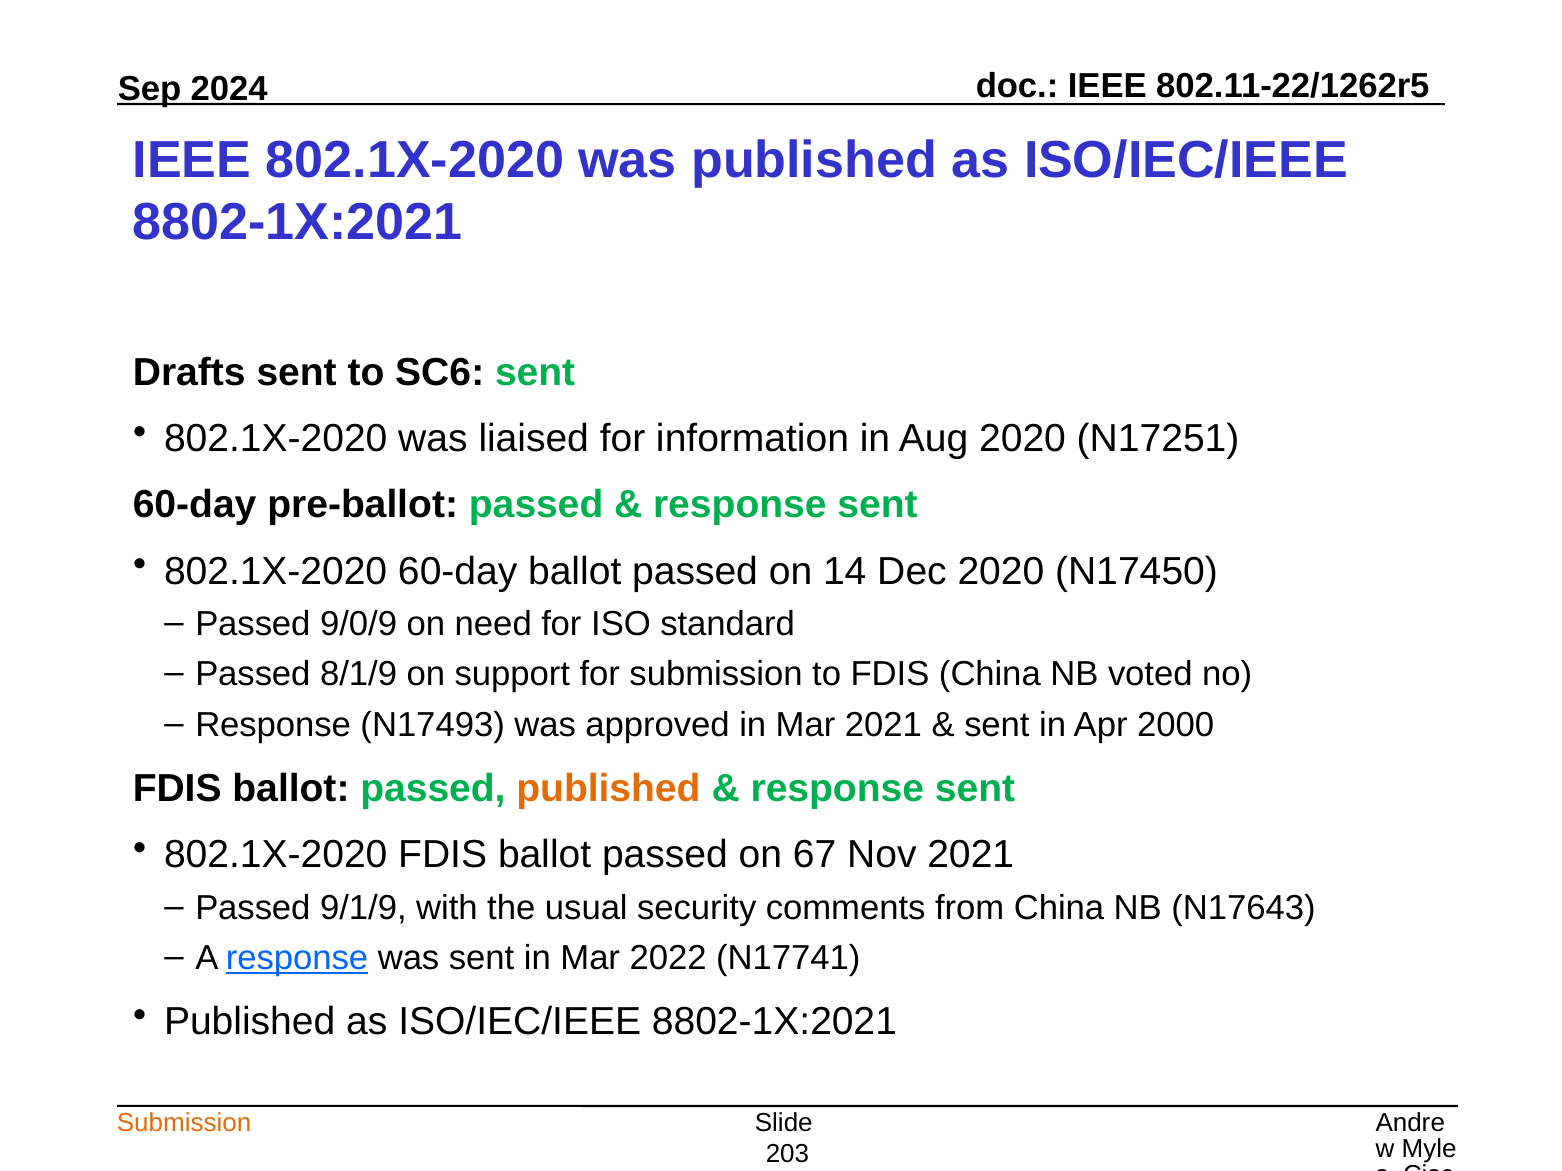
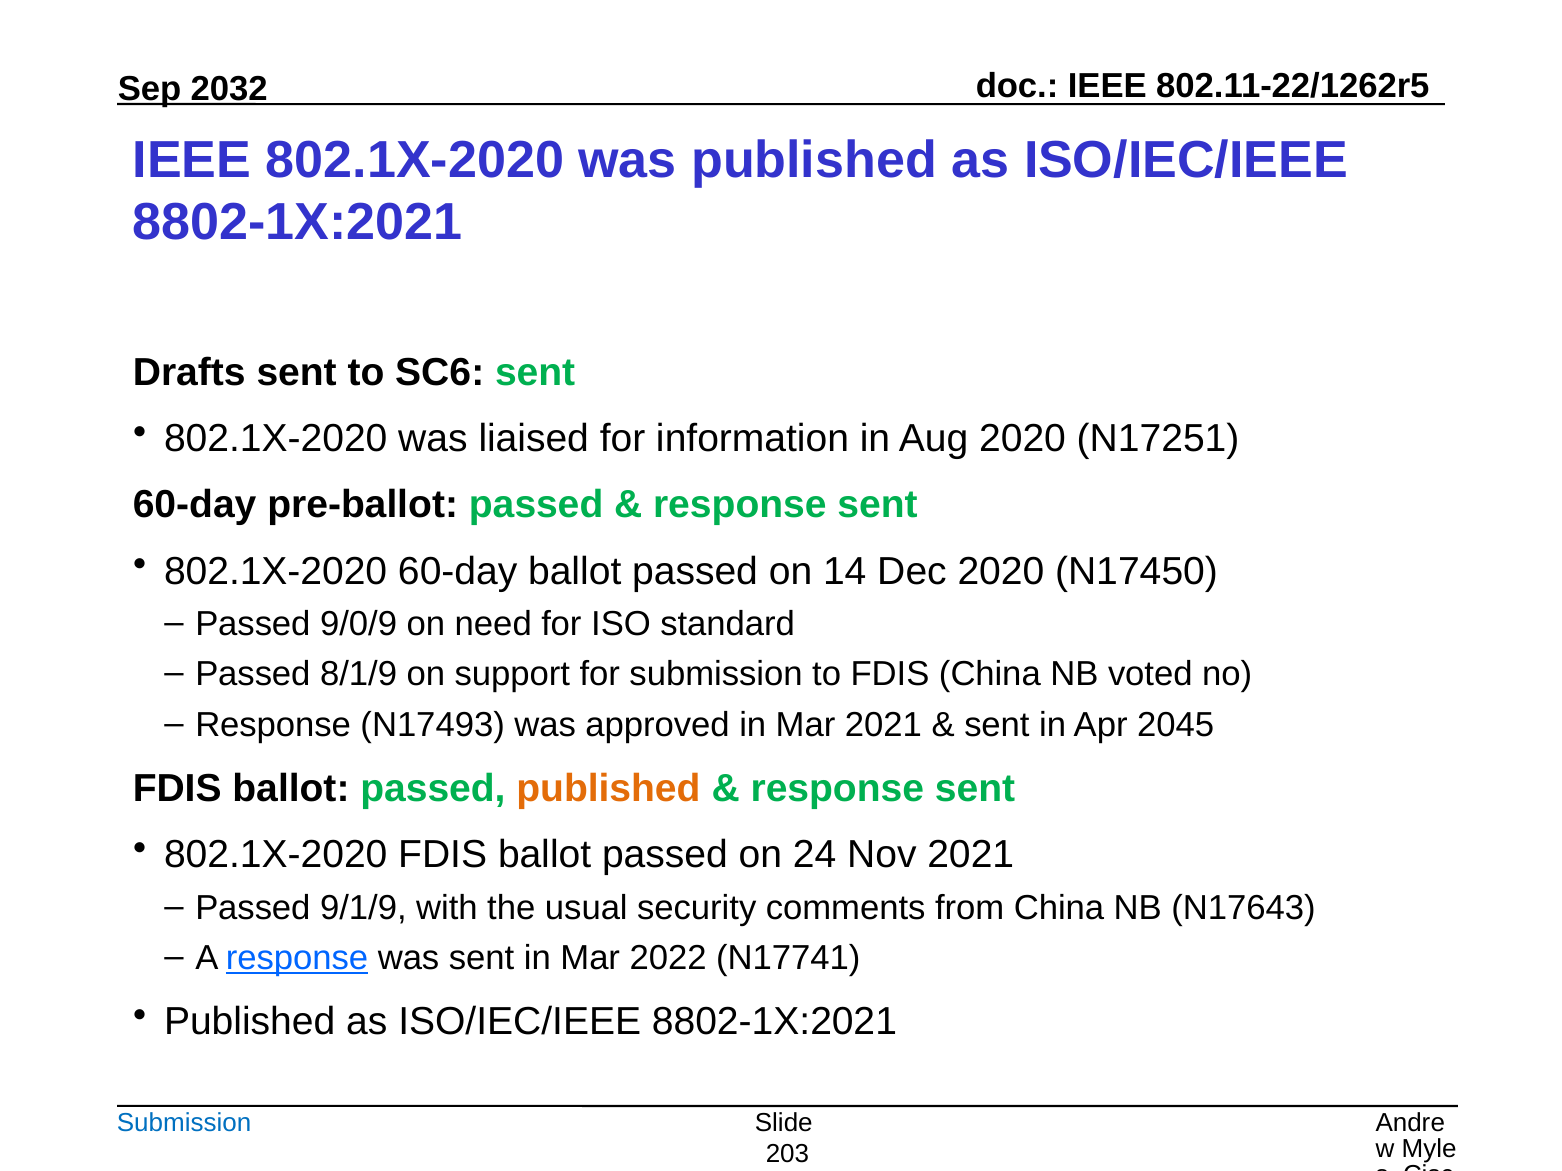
2024: 2024 -> 2032
2000: 2000 -> 2045
67: 67 -> 24
Submission at (184, 1123) colour: orange -> blue
